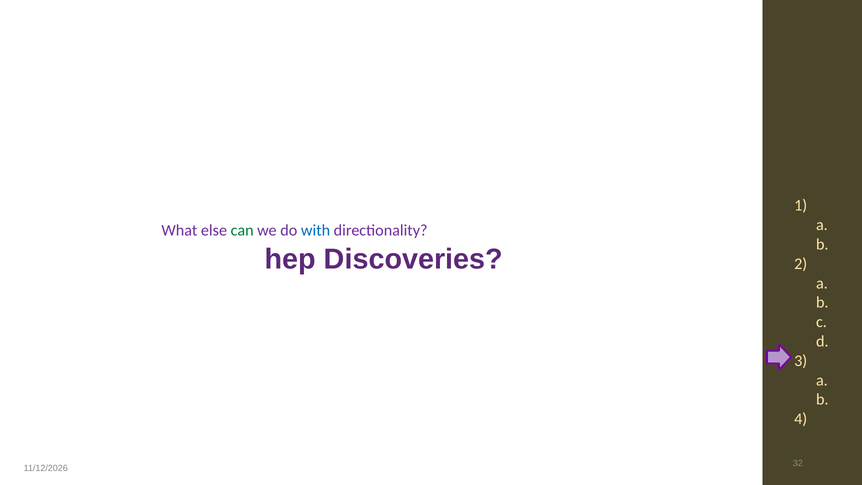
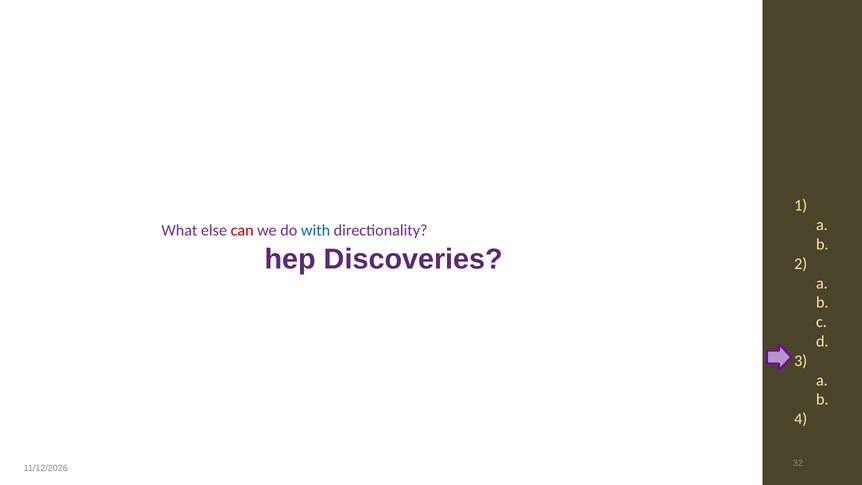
can colour: green -> red
